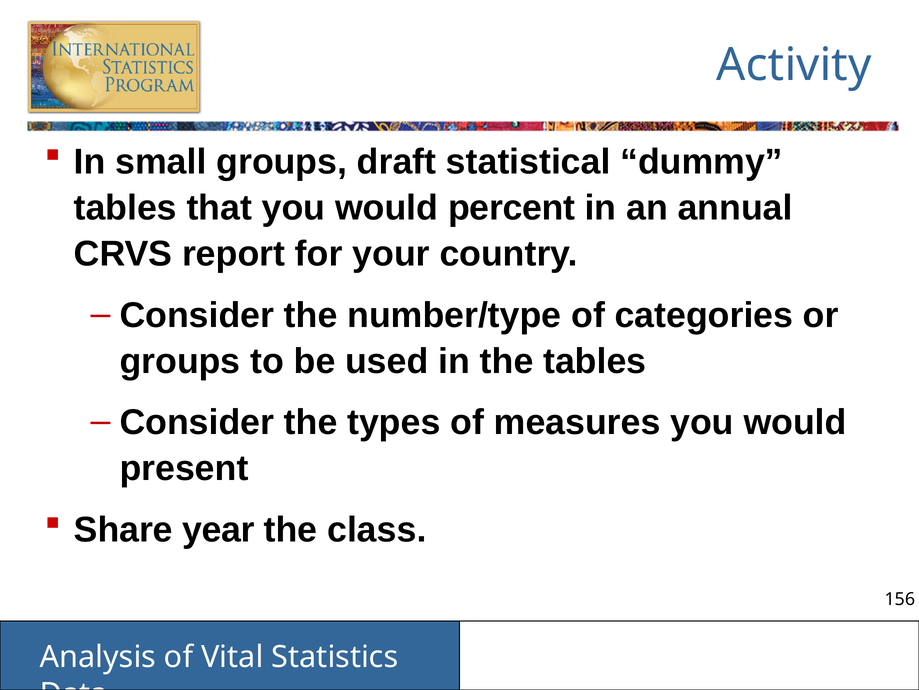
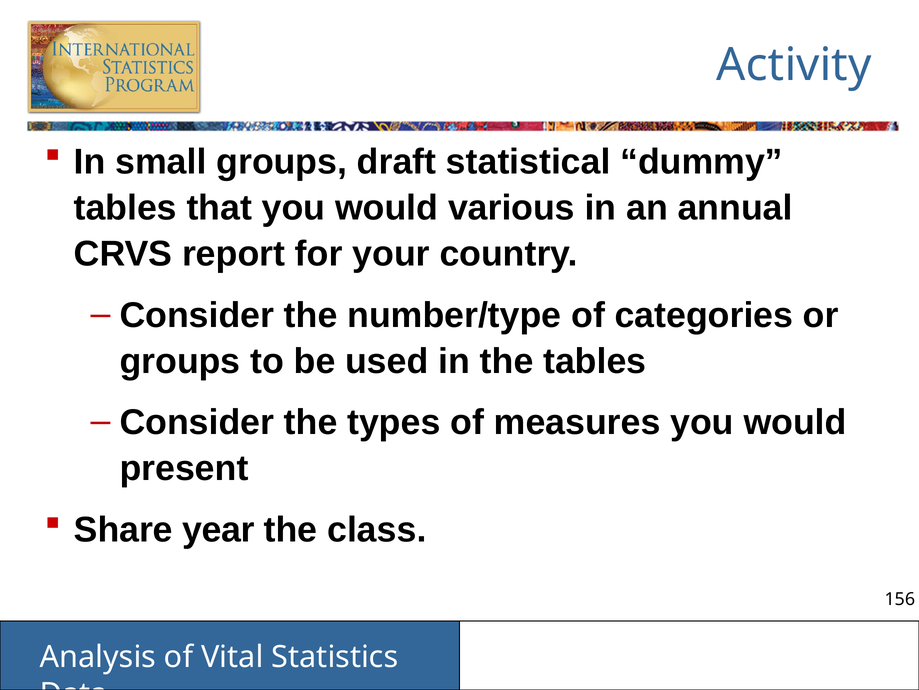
percent: percent -> various
